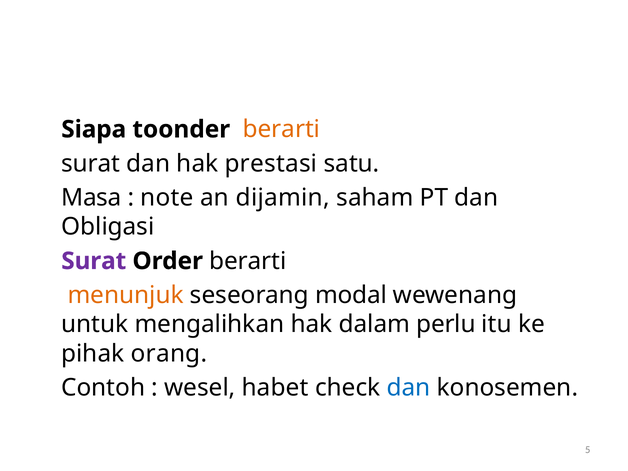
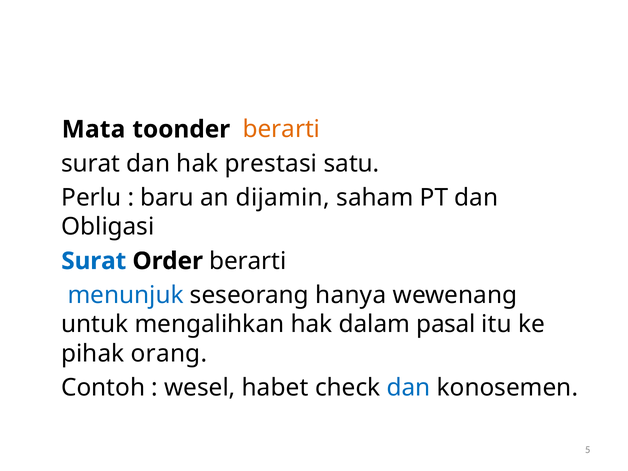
Siapa: Siapa -> Mata
Masa: Masa -> Perlu
note: note -> baru
Surat at (94, 261) colour: purple -> blue
menunjuk colour: orange -> blue
modal: modal -> hanya
perlu: perlu -> pasal
